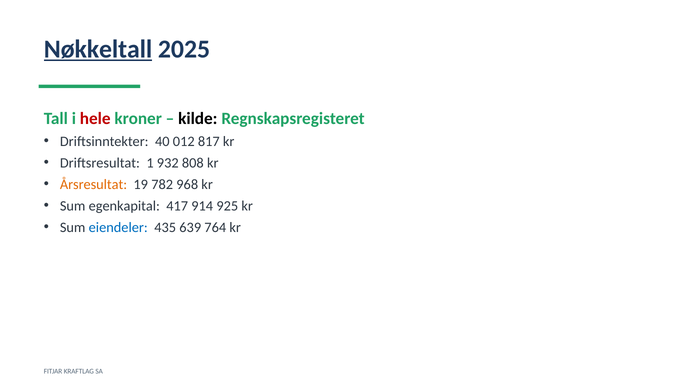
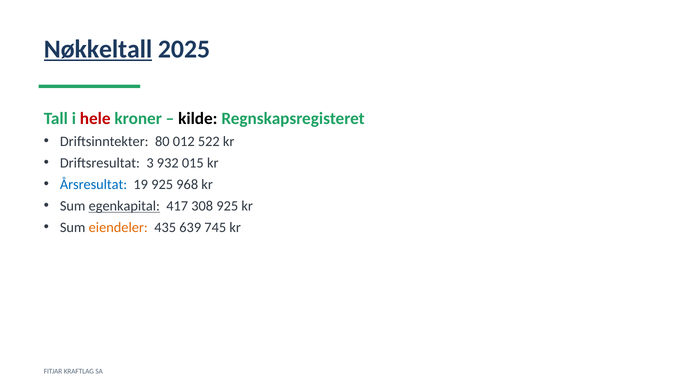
40: 40 -> 80
817: 817 -> 522
1: 1 -> 3
808: 808 -> 015
Årsresultat colour: orange -> blue
19 782: 782 -> 925
egenkapital underline: none -> present
914: 914 -> 308
eiendeler colour: blue -> orange
764: 764 -> 745
